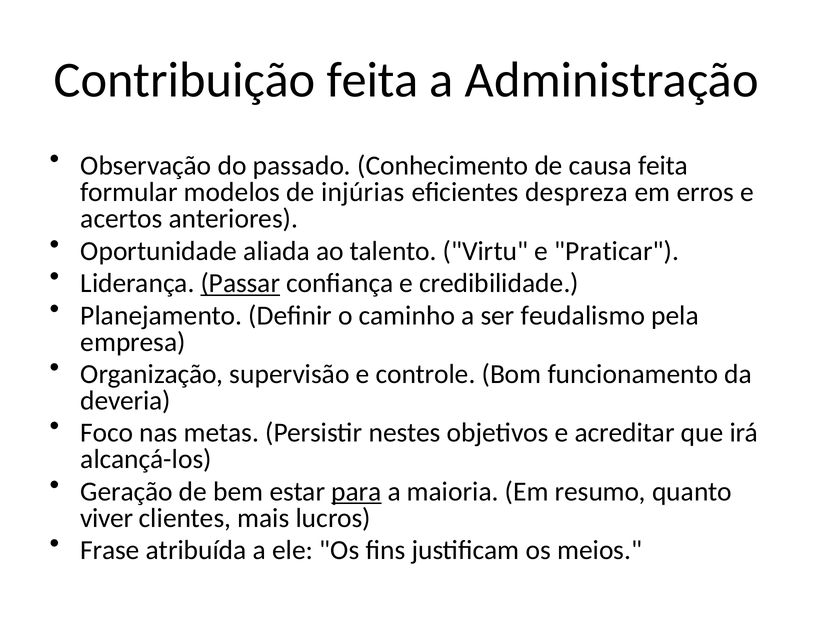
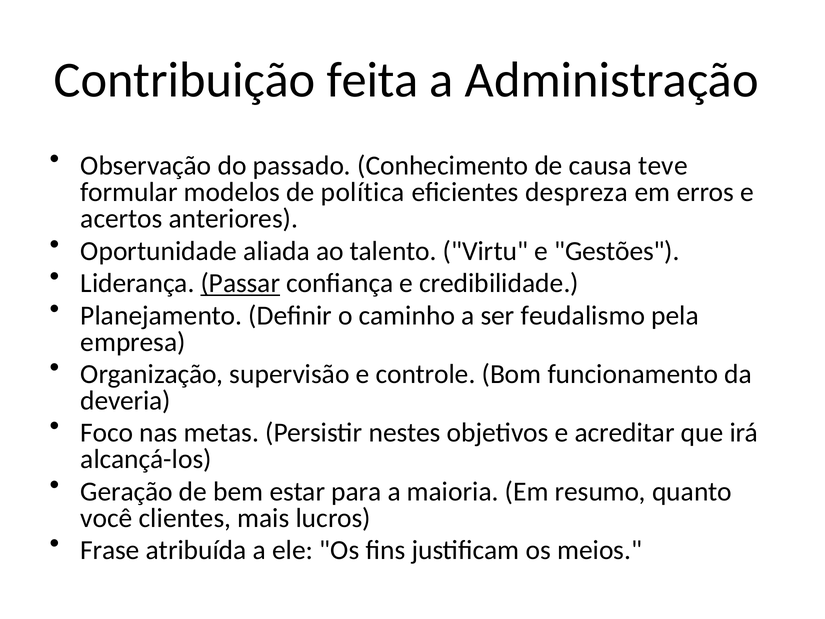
causa feita: feita -> teve
injúrias: injúrias -> política
Praticar: Praticar -> Gestões
para underline: present -> none
viver: viver -> você
